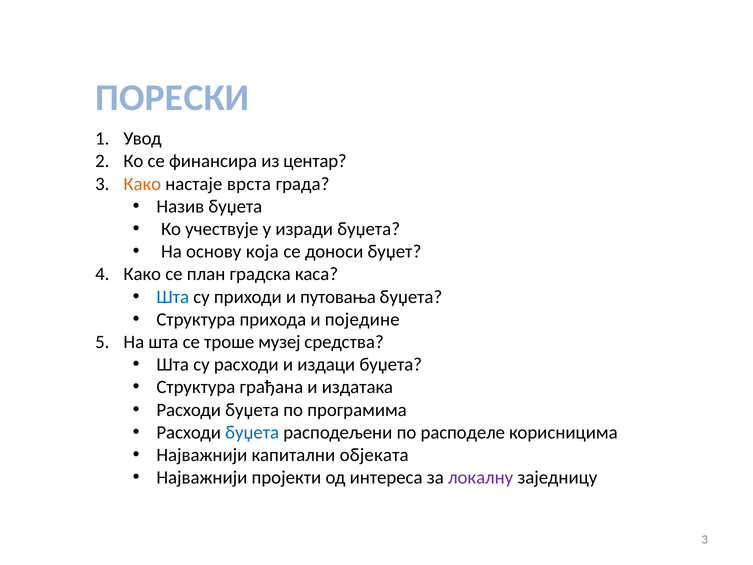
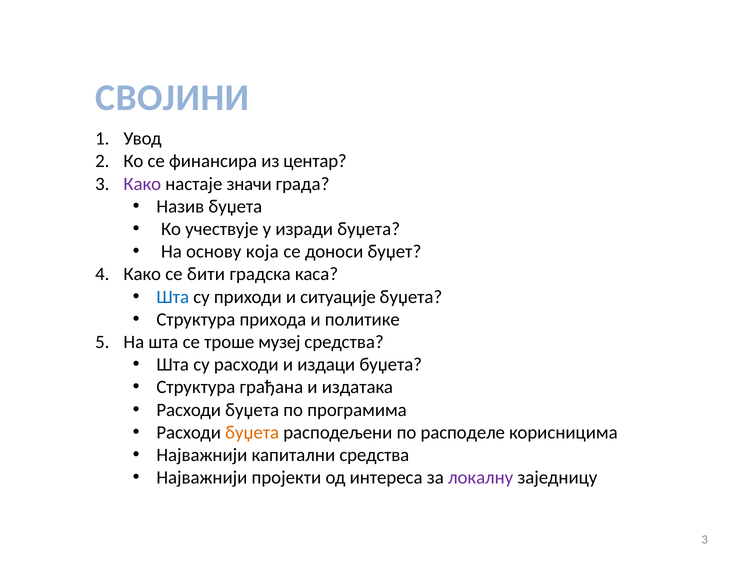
ПОРЕСКИ: ПОРЕСКИ -> СВОЈИНИ
Како at (142, 184) colour: orange -> purple
врста: врста -> значи
план: план -> бити
путовања: путовања -> ситуације
поједине: поједине -> политике
буџета at (252, 432) colour: blue -> orange
капитални објеката: објеката -> средства
